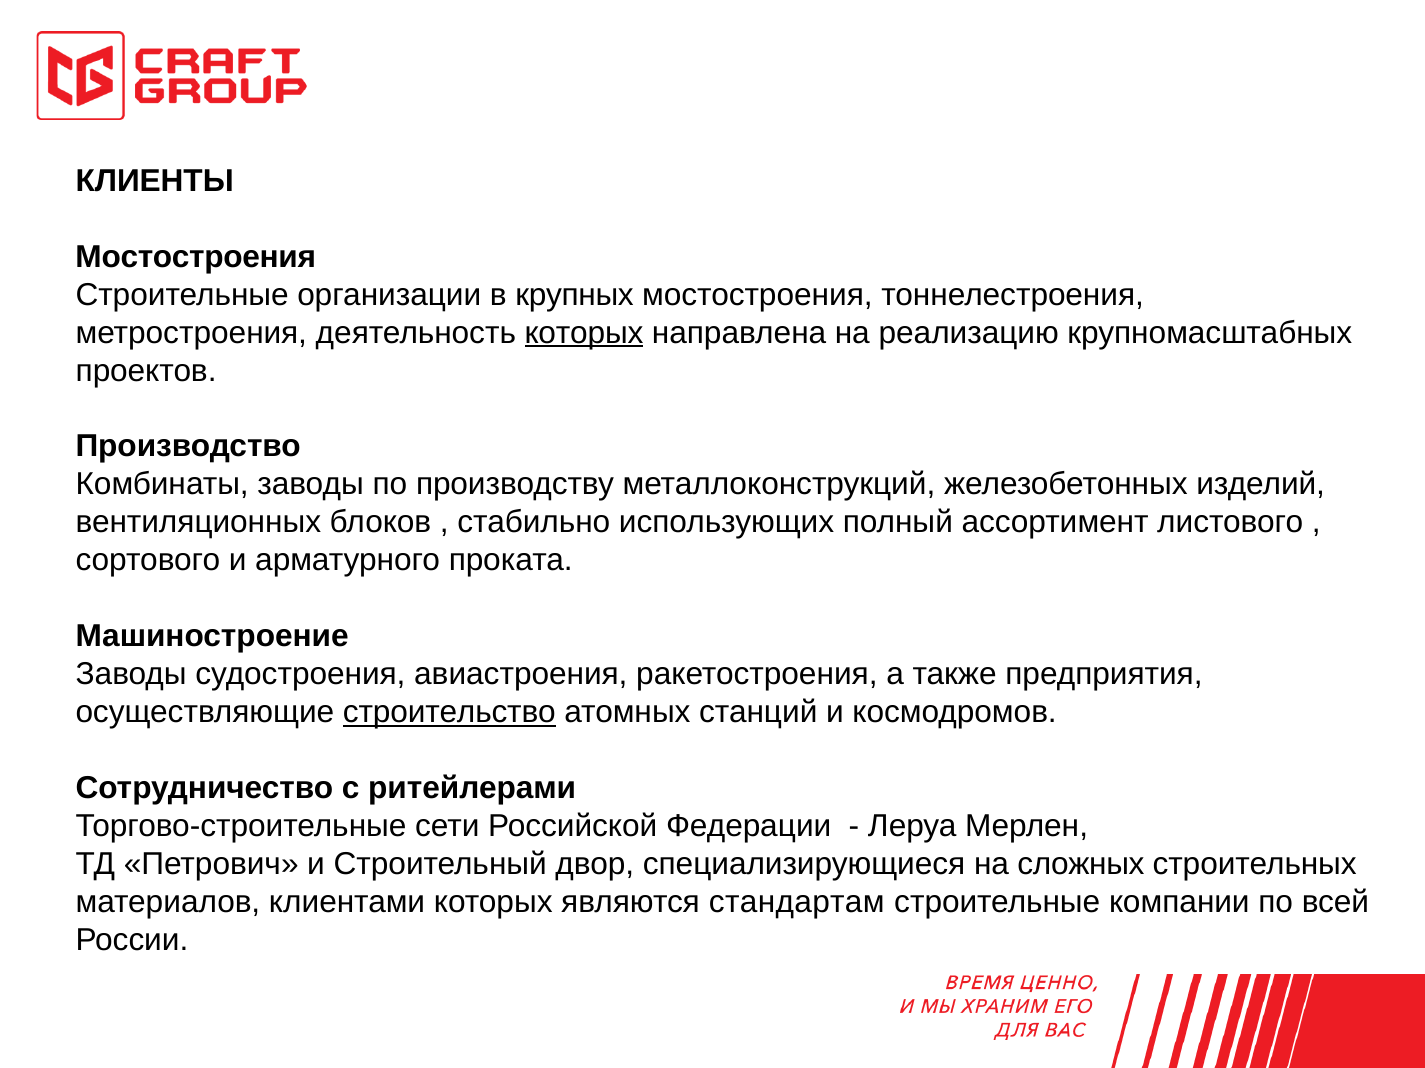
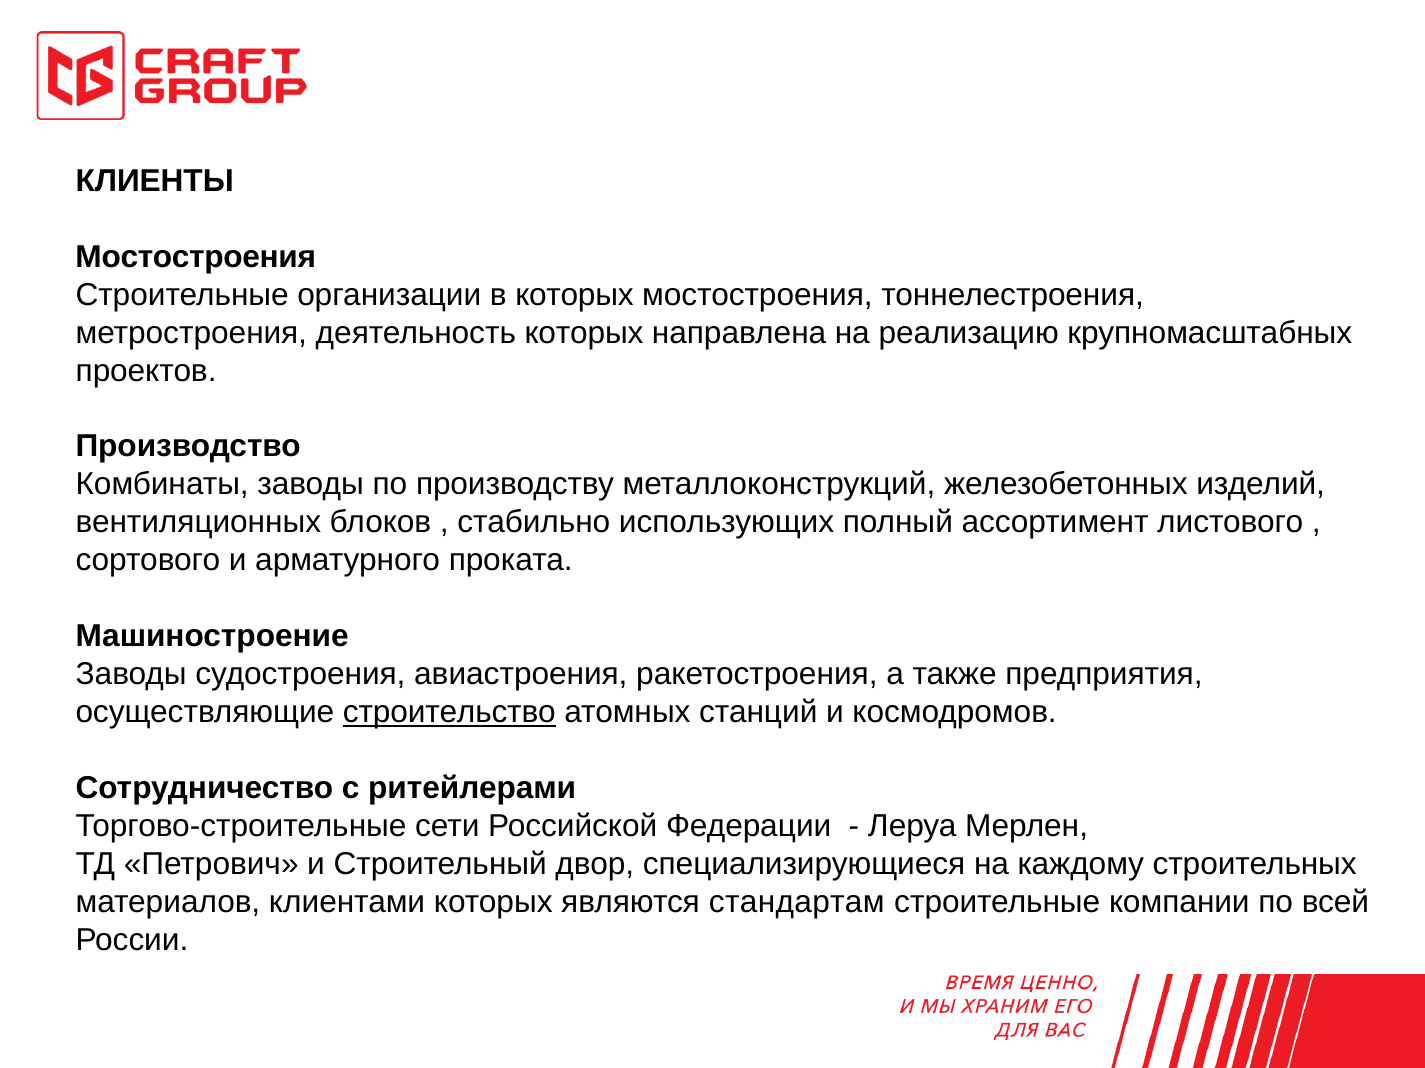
в крупных: крупных -> которых
которых at (584, 333) underline: present -> none
сложных: сложных -> каждому
